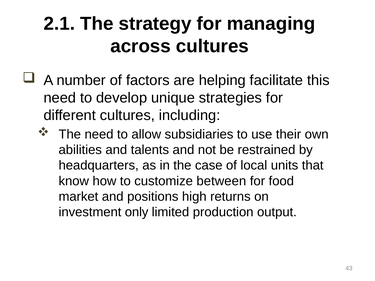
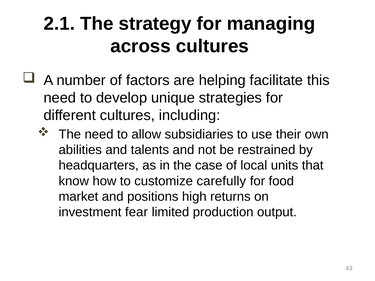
between: between -> carefully
only: only -> fear
